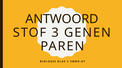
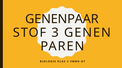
ANTWOORD: ANTWOORD -> GENENPAAR
